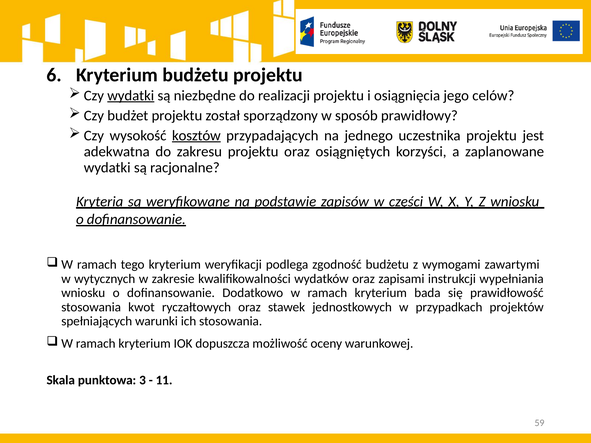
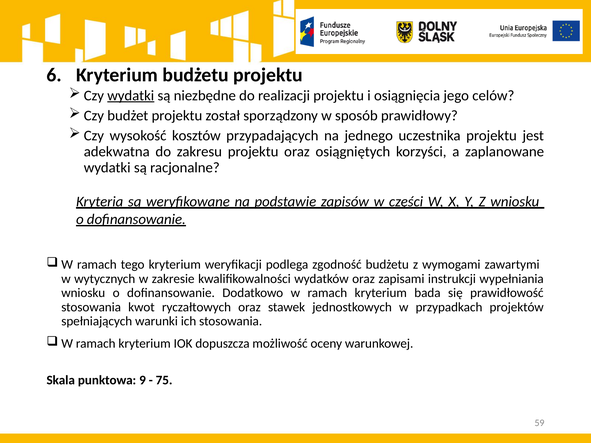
kosztów underline: present -> none
3: 3 -> 9
11: 11 -> 75
